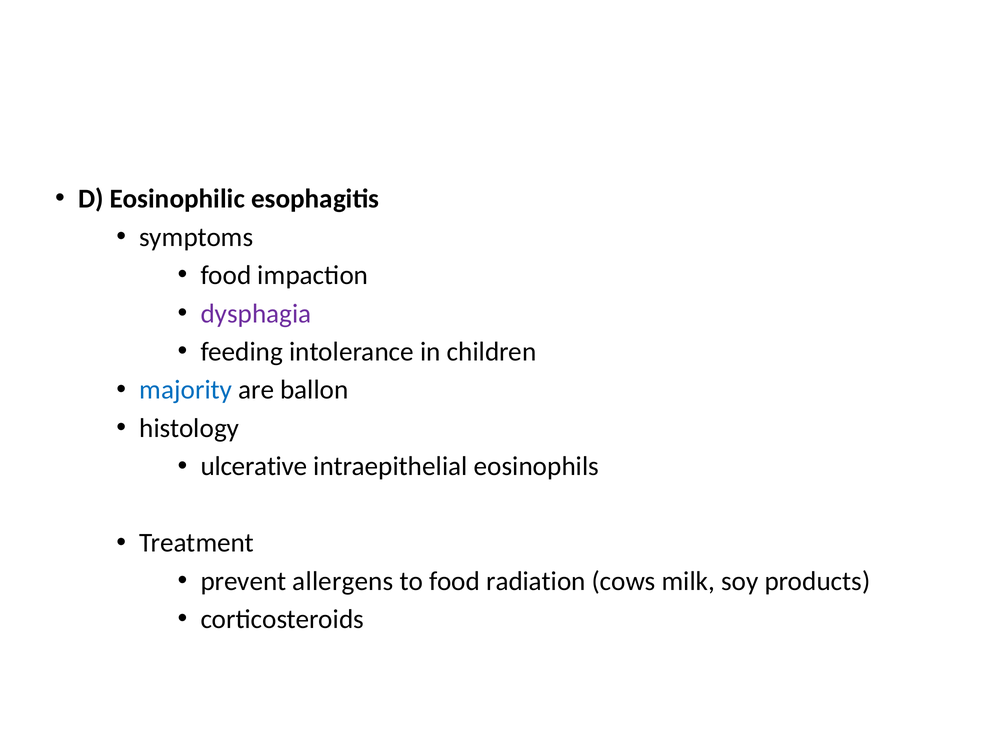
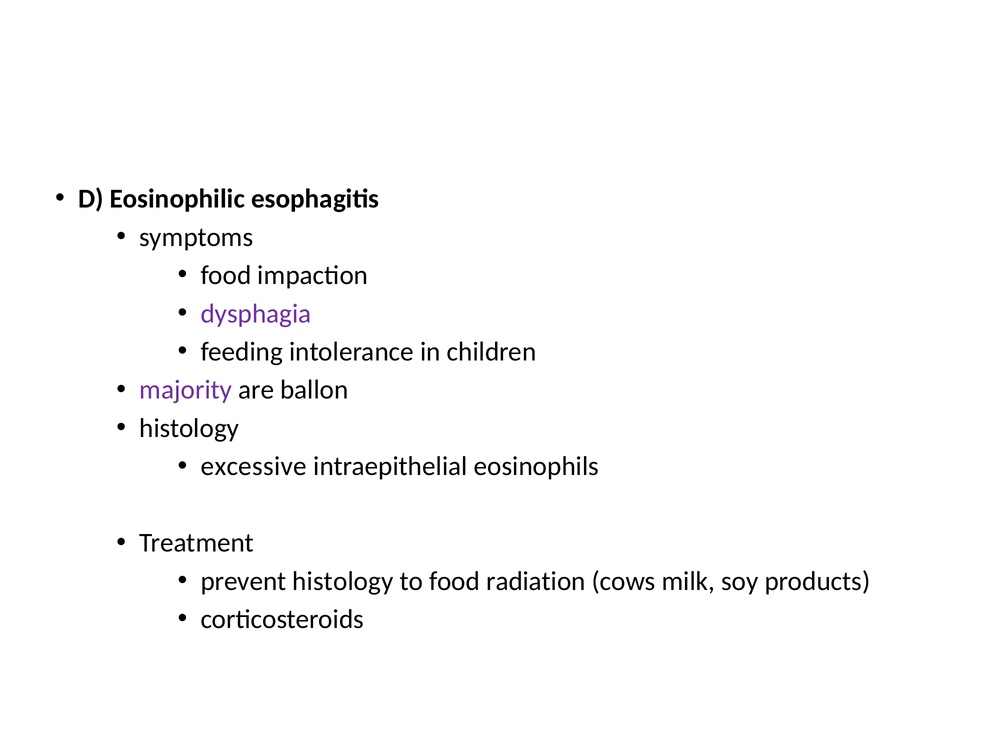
majority colour: blue -> purple
ulcerative: ulcerative -> excessive
prevent allergens: allergens -> histology
